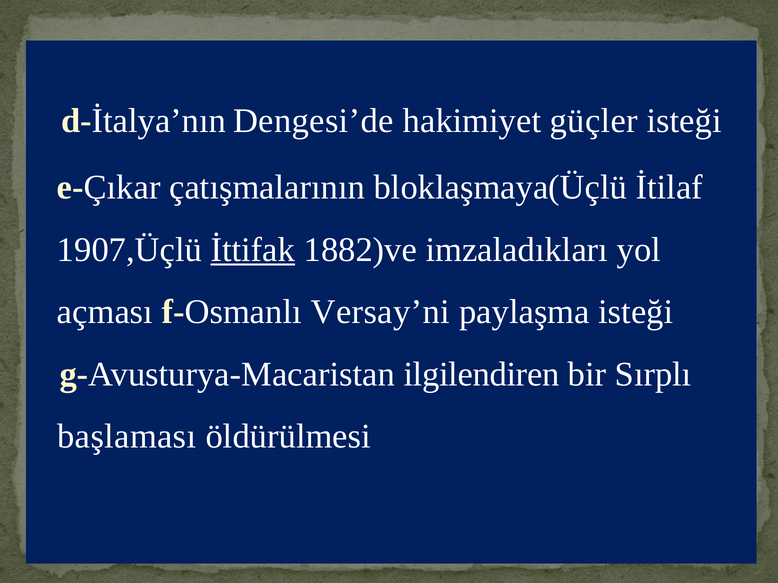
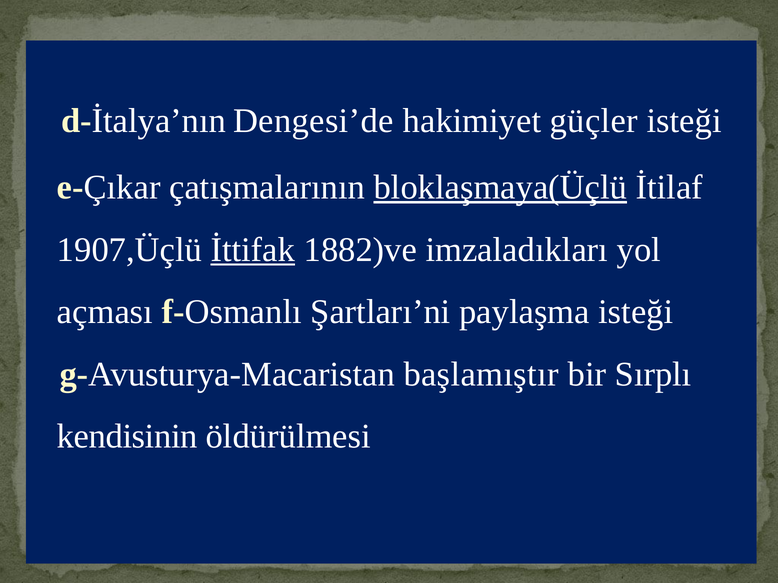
bloklaşmaya(Üçlü underline: none -> present
Versay’ni: Versay’ni -> Şartları’ni
ilgilendiren: ilgilendiren -> başlamıştır
başlaması: başlaması -> kendisinin
